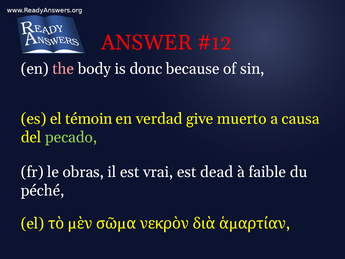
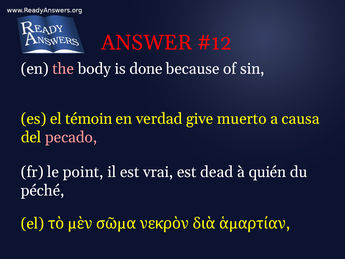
donc: donc -> done
pecado colour: light green -> pink
obras: obras -> point
faible: faible -> quién
